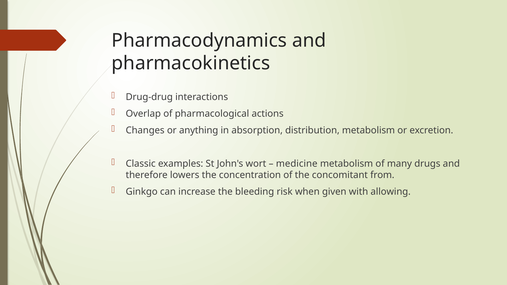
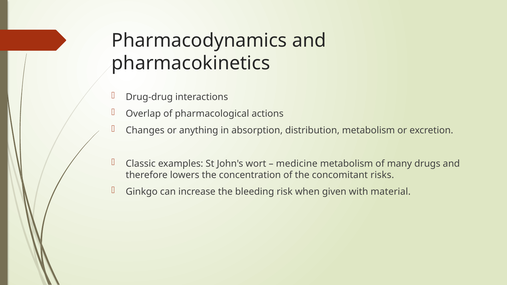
from: from -> risks
allowing: allowing -> material
